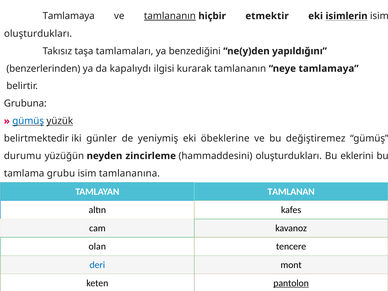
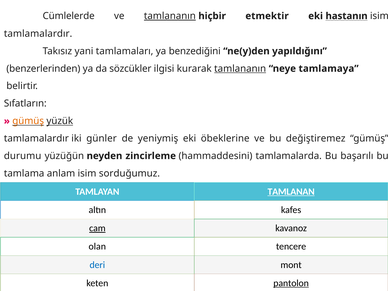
Tamlamaya at (69, 16): Tamlamaya -> Cümlelerde
isimlerin: isimlerin -> hastanın
oluşturdukları at (38, 34): oluşturdukları -> tamlamalardır
taşa: taşa -> yani
kapalıydı: kapalıydı -> sözcükler
tamlananın at (240, 69) underline: none -> present
Grubuna: Grubuna -> Sıfatların
gümüş at (28, 121) colour: blue -> orange
belirtmektedir at (36, 138): belirtmektedir -> tamlamalardır
hammaddesini oluşturdukları: oluşturdukları -> tamlamalarda
eklerini: eklerini -> başarılı
grubu: grubu -> anlam
tamlananına: tamlananına -> sorduğumuz
TAMLANAN underline: none -> present
cam underline: none -> present
